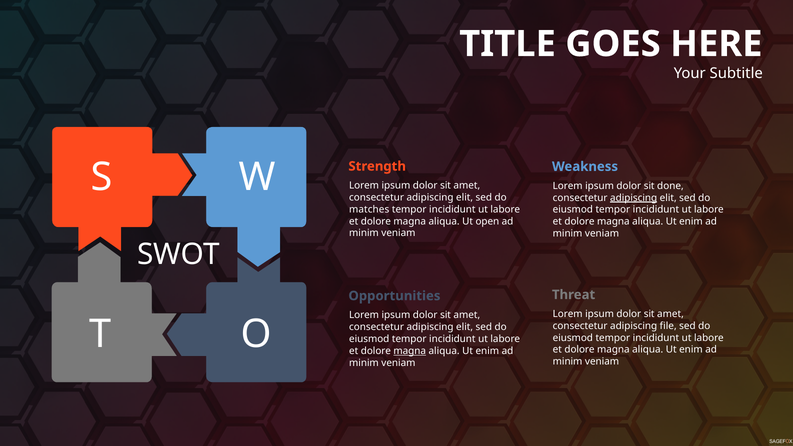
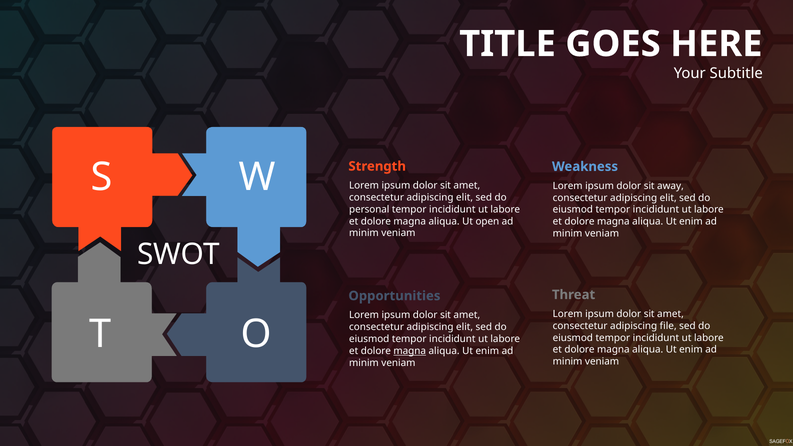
done: done -> away
adipiscing at (634, 198) underline: present -> none
matches: matches -> personal
